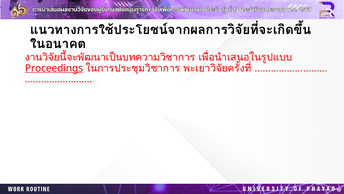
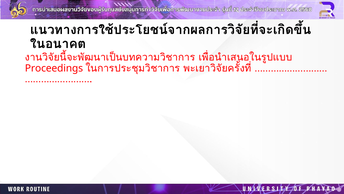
Proceedings underline: present -> none
